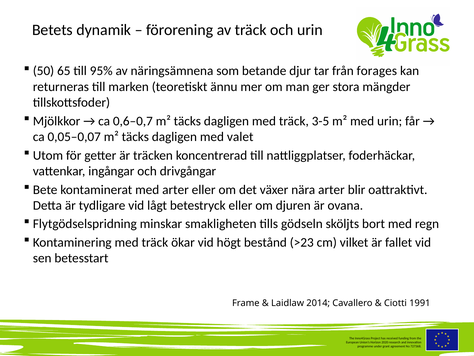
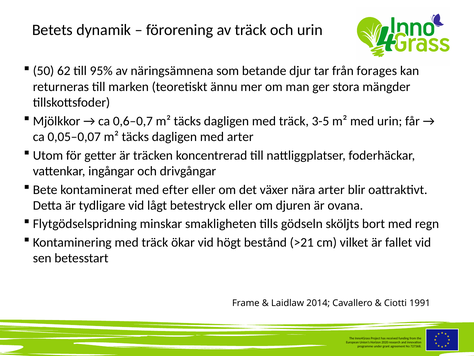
65: 65 -> 62
med valet: valet -> arter
med arter: arter -> efter
>23: >23 -> >21
